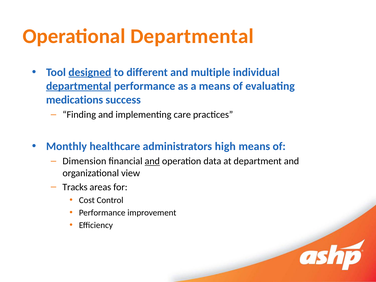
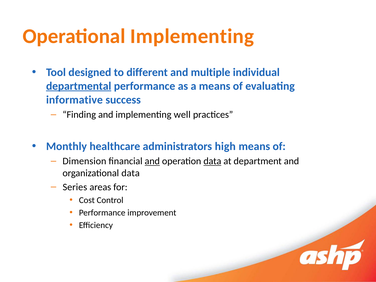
Operational Departmental: Departmental -> Implementing
designed underline: present -> none
medications: medications -> informative
care: care -> well
data at (212, 161) underline: none -> present
organizational view: view -> data
Tracks: Tracks -> Series
